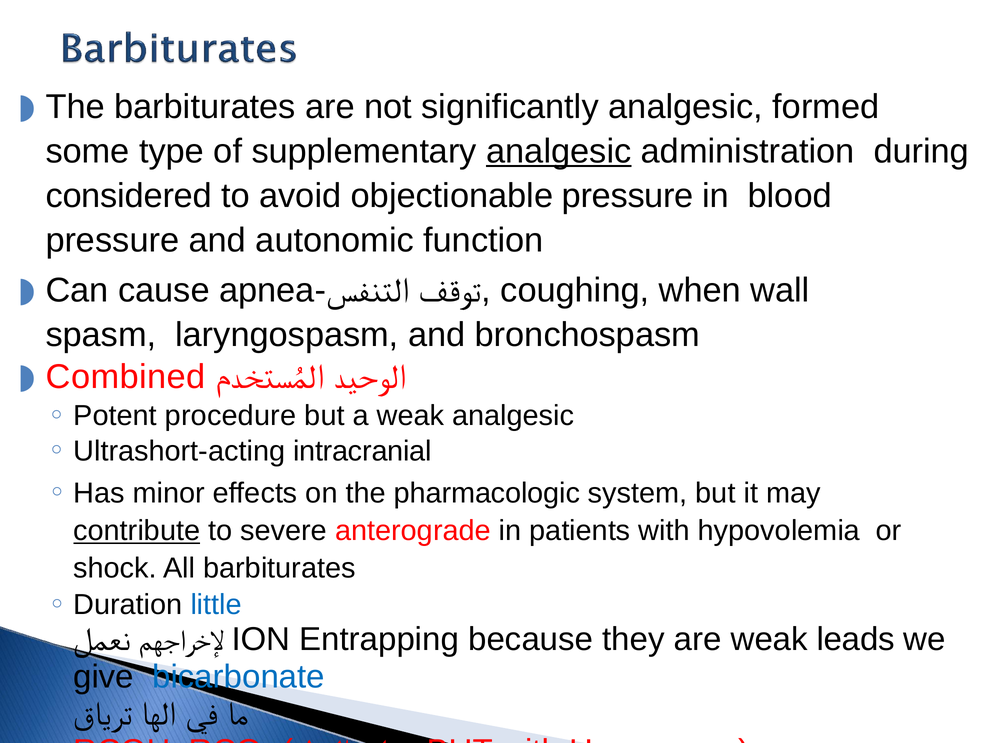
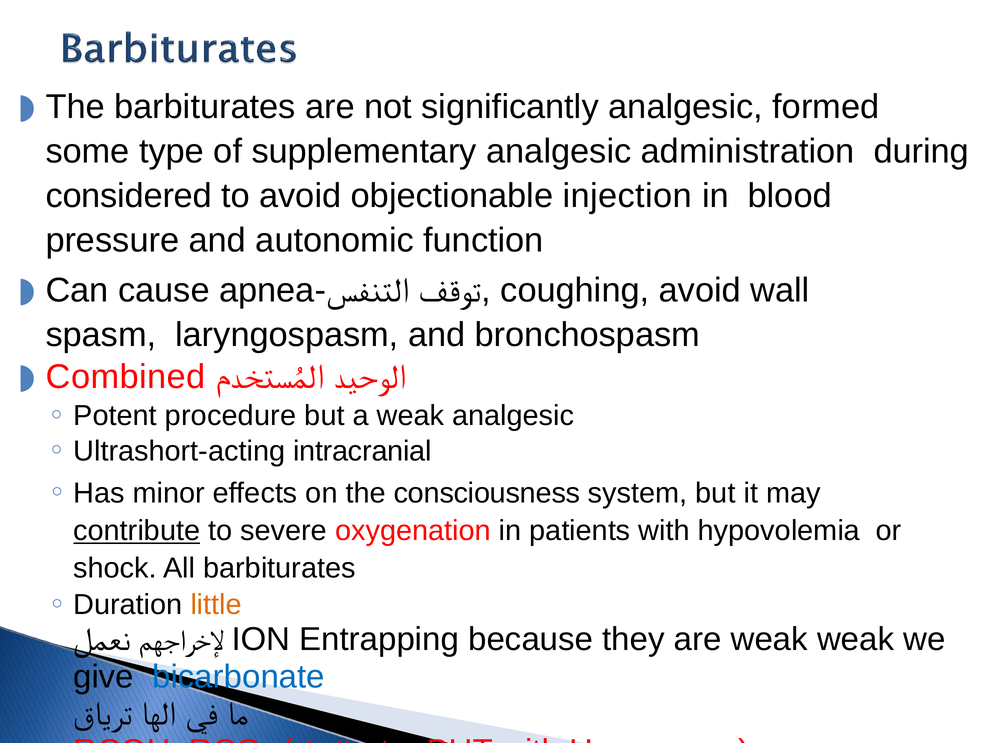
analgesic at (559, 151) underline: present -> none
objectionable pressure: pressure -> injection
coughing when: when -> avoid
pharmacologic: pharmacologic -> consciousness
anterograde: anterograde -> oxygenation
little colour: blue -> orange
weak leads: leads -> weak
